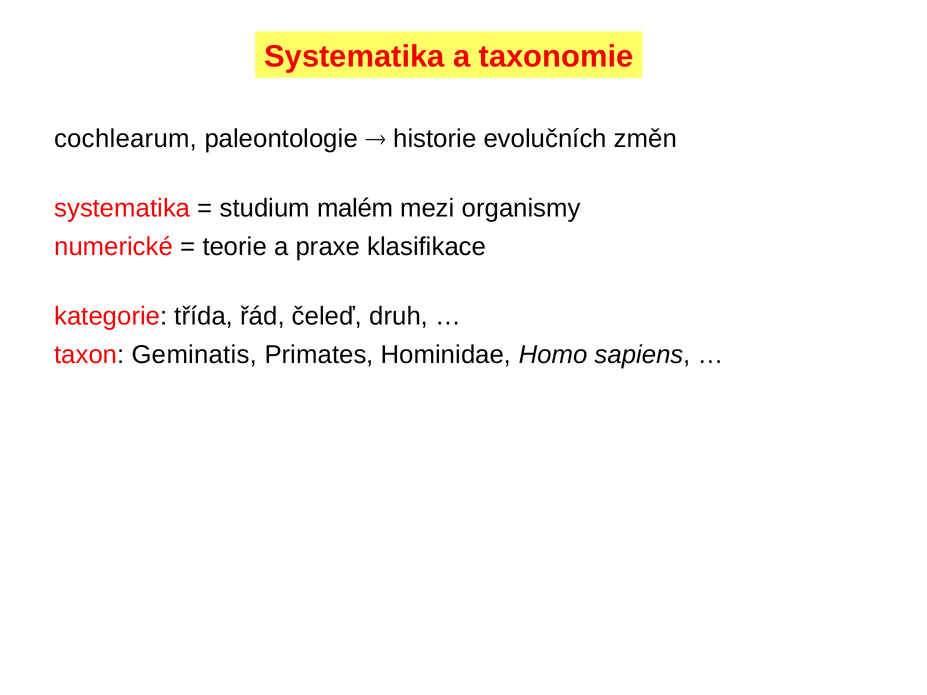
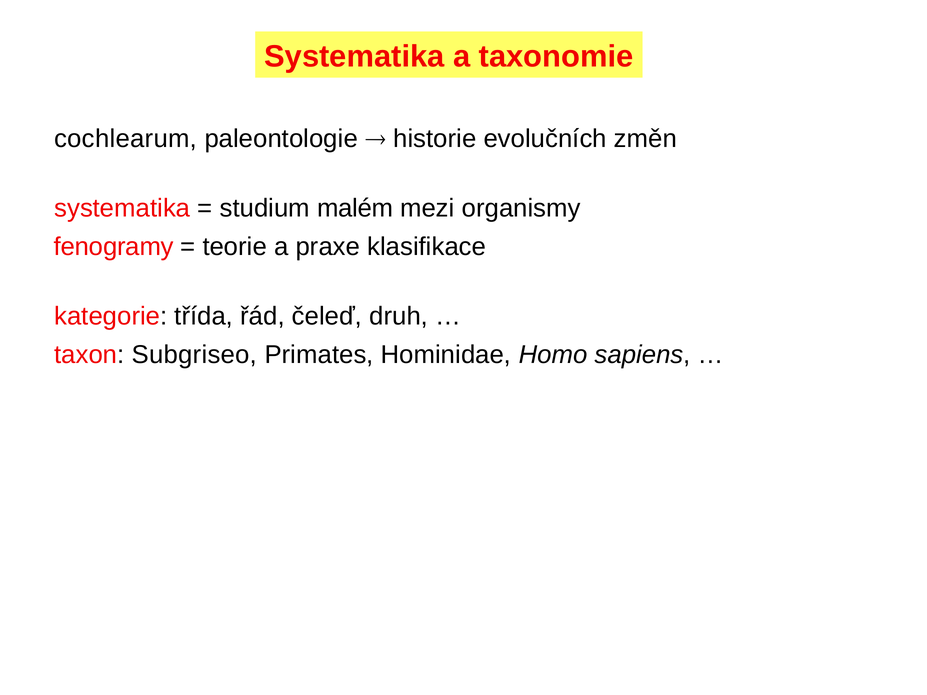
numerické: numerické -> fenogramy
Geminatis: Geminatis -> Subgriseo
